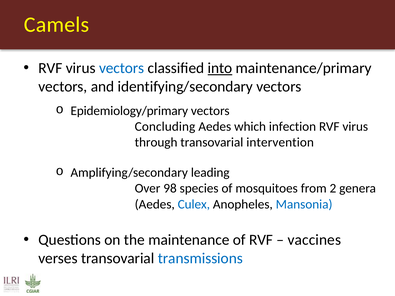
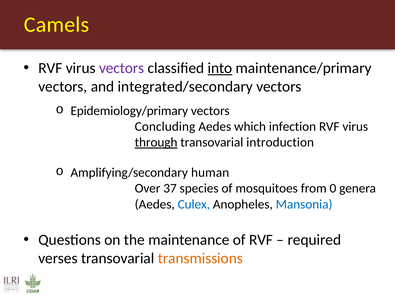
vectors at (122, 68) colour: blue -> purple
identifying/secondary: identifying/secondary -> integrated/secondary
through underline: none -> present
intervention: intervention -> introduction
leading: leading -> human
98: 98 -> 37
2: 2 -> 0
vaccines: vaccines -> required
transmissions colour: blue -> orange
